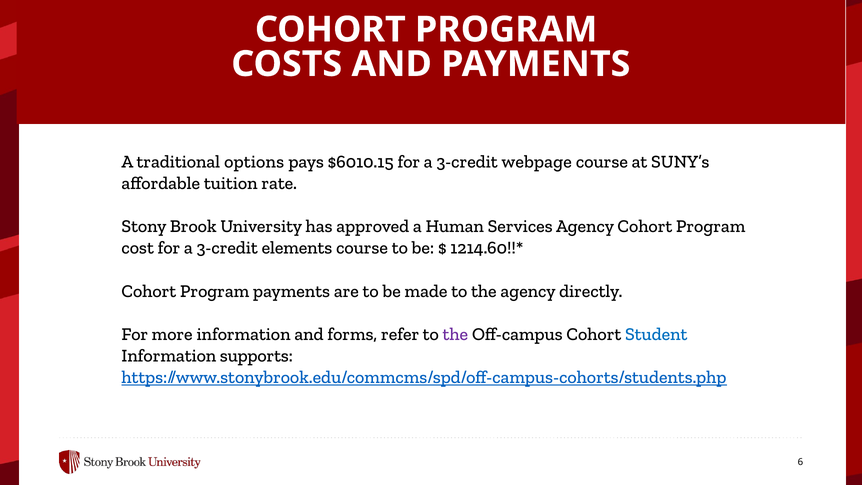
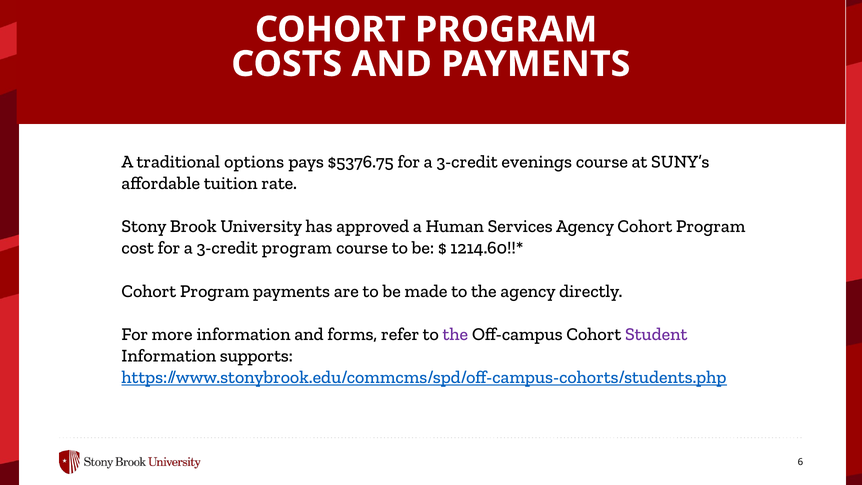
$6010.15: $6010.15 -> $5376.75
webpage: webpage -> evenings
3-credit elements: elements -> program
Student colour: blue -> purple
